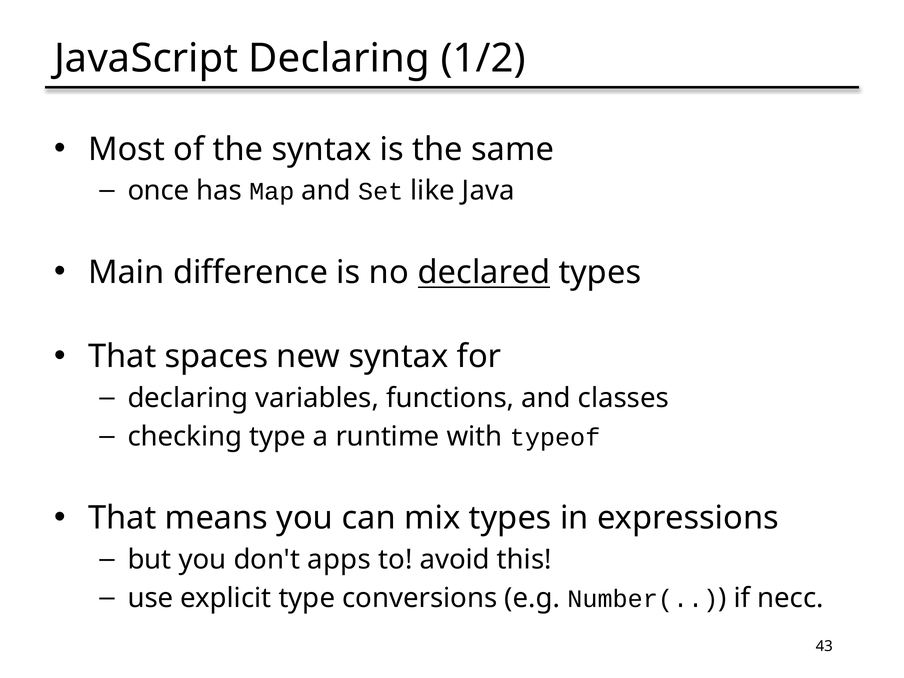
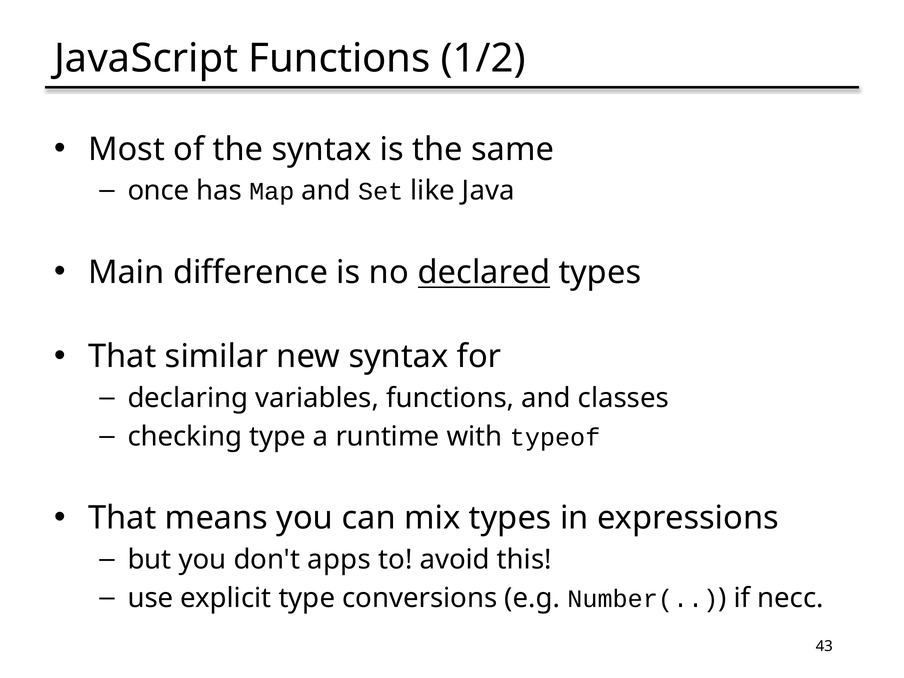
JavaScript Declaring: Declaring -> Functions
spaces: spaces -> similar
